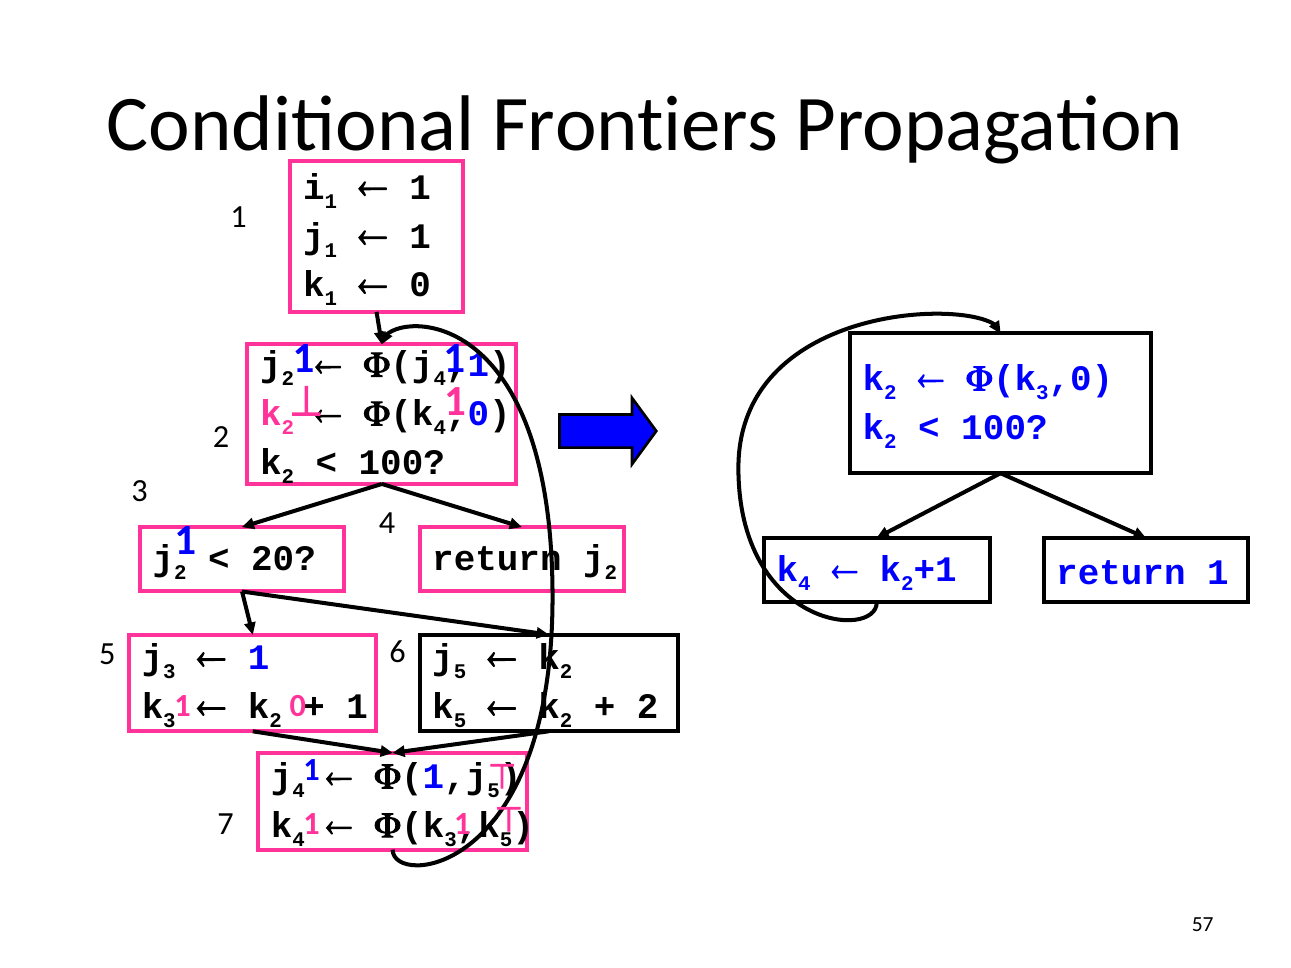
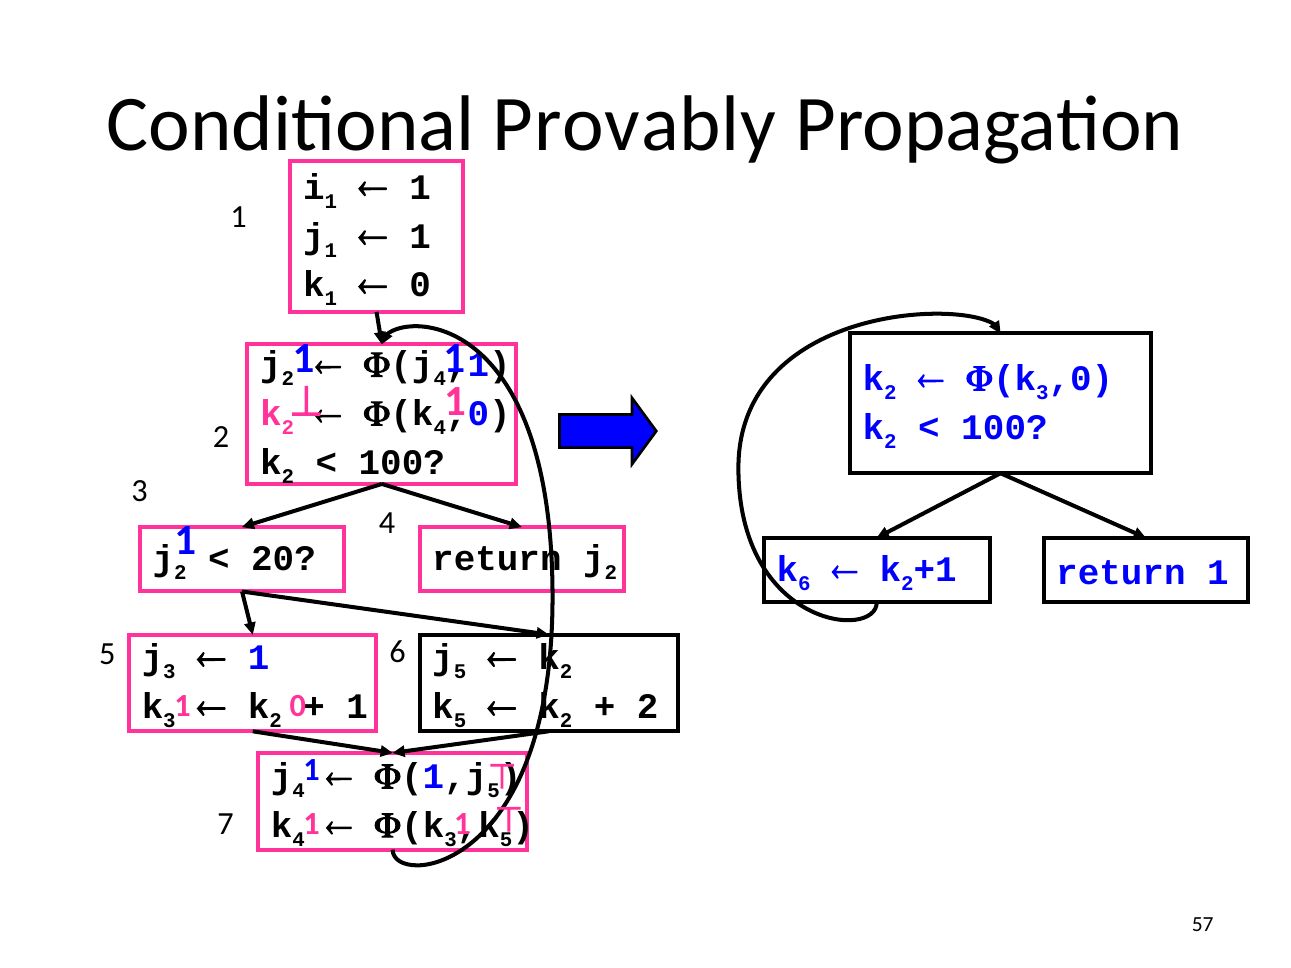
Frontiers: Frontiers -> Provably
4 at (804, 584): 4 -> 6
